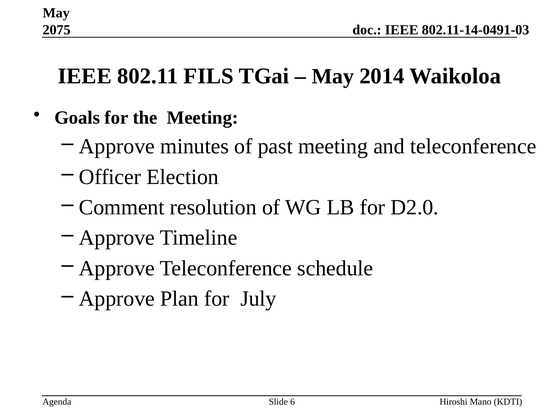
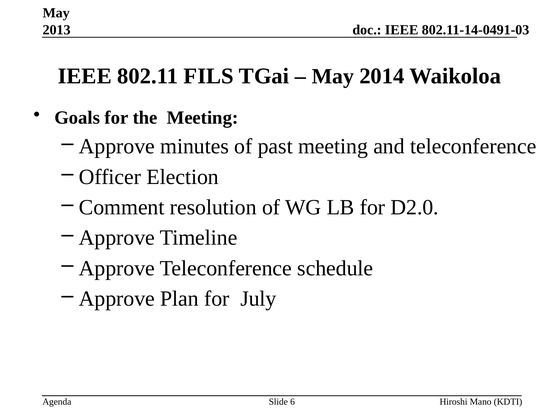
2075: 2075 -> 2013
